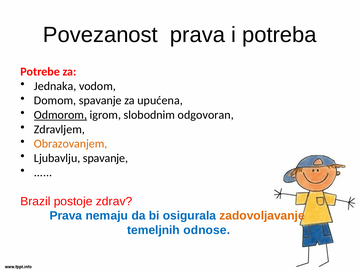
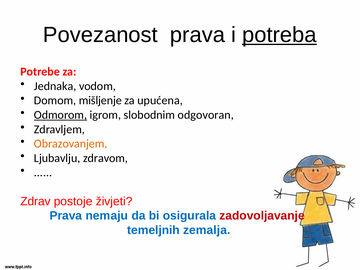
potreba underline: none -> present
Domom spavanje: spavanje -> mišljenje
Ljubavlju spavanje: spavanje -> zdravom
Brazil: Brazil -> Zdrav
zdrav: zdrav -> živjeti
zadovoljavanje colour: orange -> red
odnose: odnose -> zemalja
